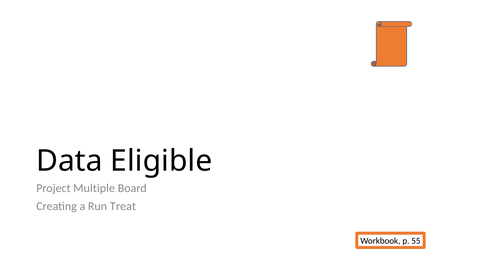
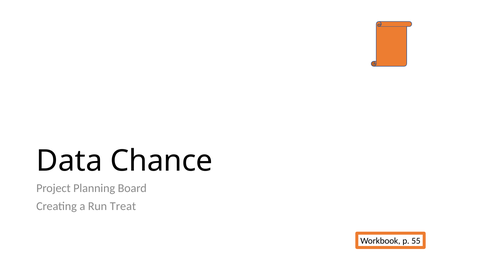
Eligible: Eligible -> Chance
Multiple: Multiple -> Planning
